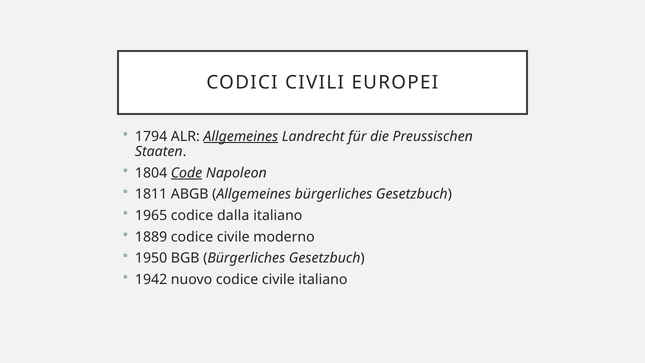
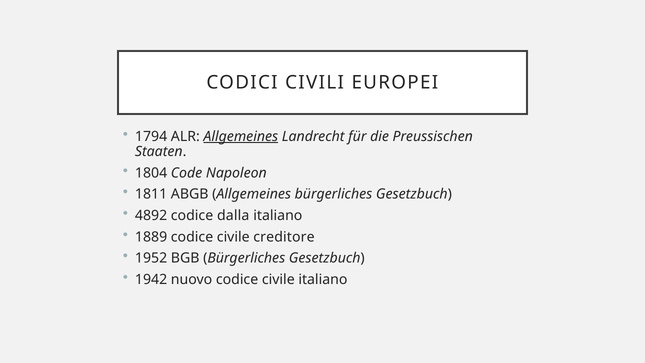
Code underline: present -> none
1965: 1965 -> 4892
moderno: moderno -> creditore
1950: 1950 -> 1952
